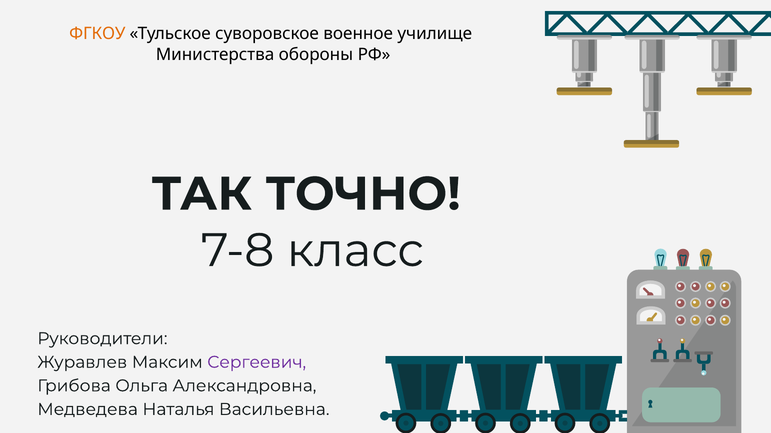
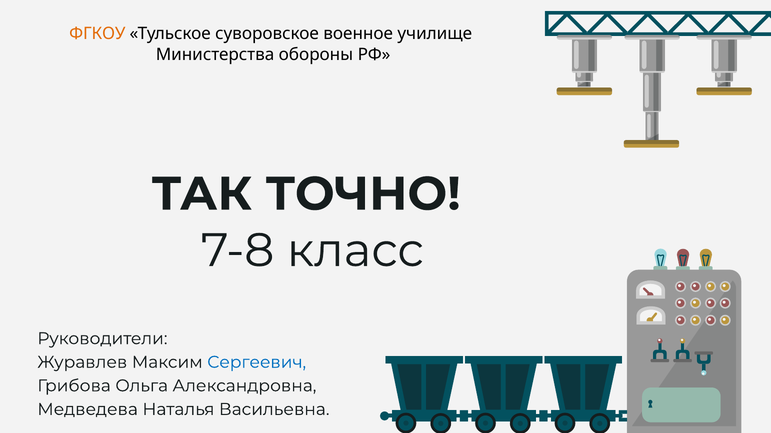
Сергеевич colour: purple -> blue
